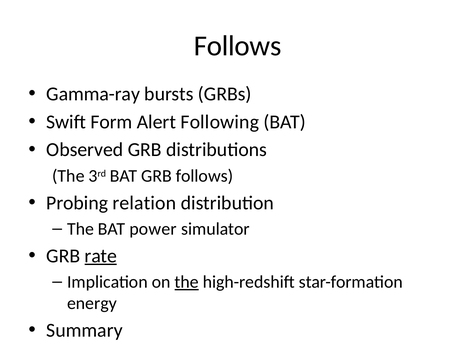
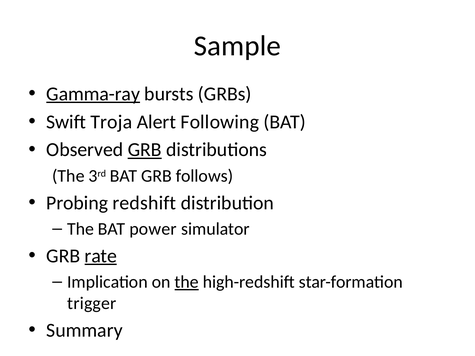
Follows at (238, 46): Follows -> Sample
Gamma-ray underline: none -> present
Form: Form -> Troja
GRB at (145, 150) underline: none -> present
relation: relation -> redshift
energy: energy -> trigger
